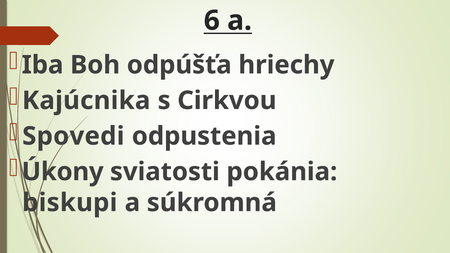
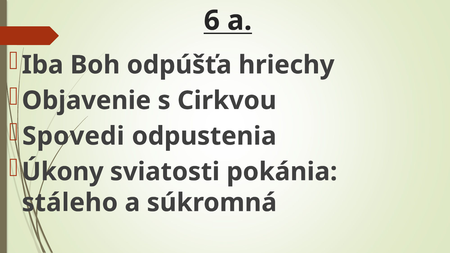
Kajúcnika: Kajúcnika -> Objavenie
biskupi: biskupi -> stáleho
